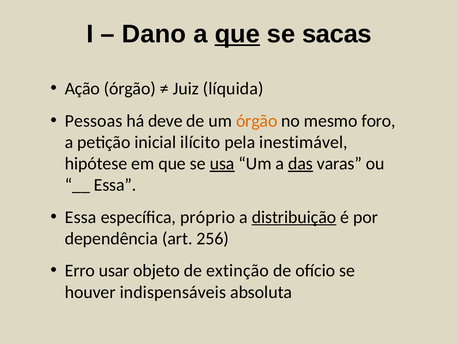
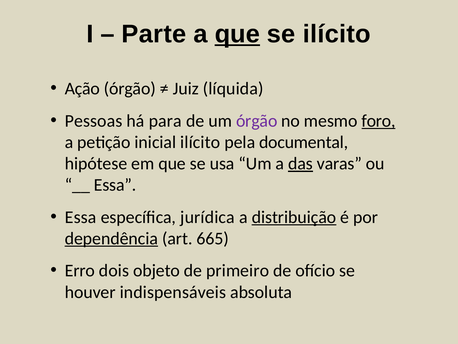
Dano: Dano -> Parte
se sacas: sacas -> ilícito
deve: deve -> para
órgão at (257, 121) colour: orange -> purple
foro underline: none -> present
inestimável: inestimável -> documental
usa underline: present -> none
próprio: próprio -> jurídica
dependência underline: none -> present
256: 256 -> 665
usar: usar -> dois
extinção: extinção -> primeiro
